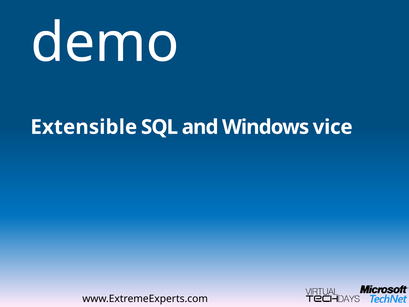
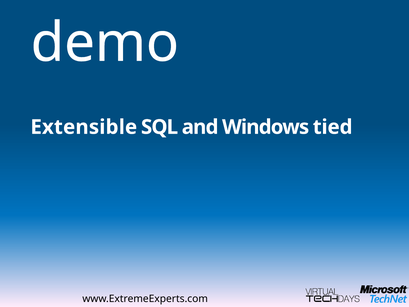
vice: vice -> tied
